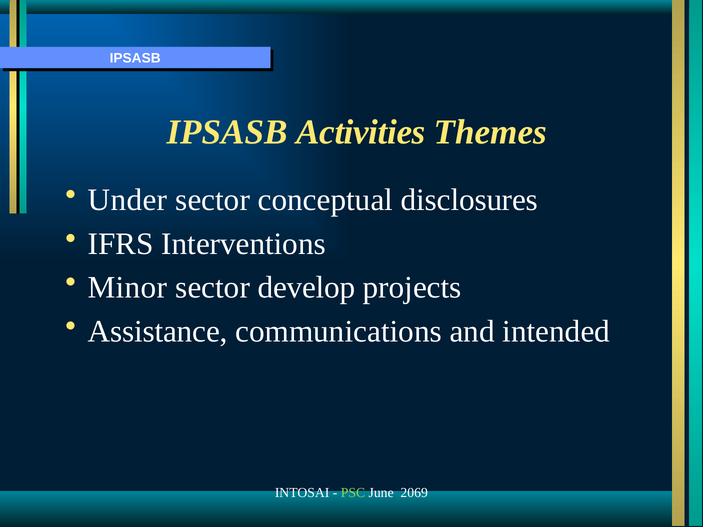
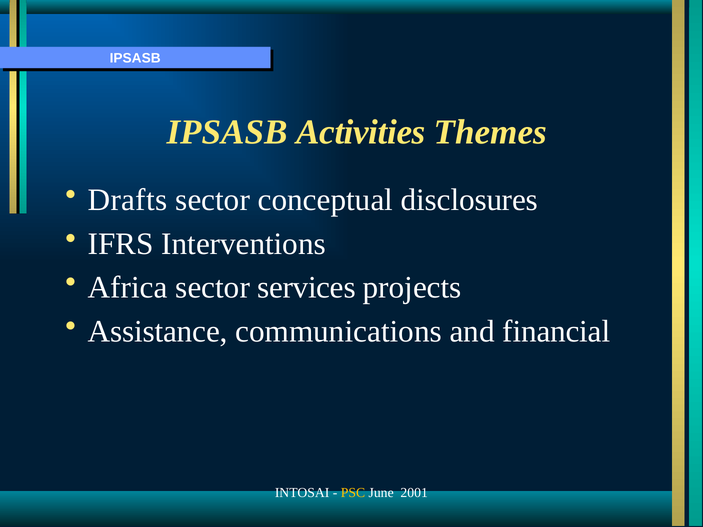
Under: Under -> Drafts
Minor: Minor -> Africa
develop: develop -> services
intended: intended -> financial
PSC colour: light green -> yellow
2069: 2069 -> 2001
